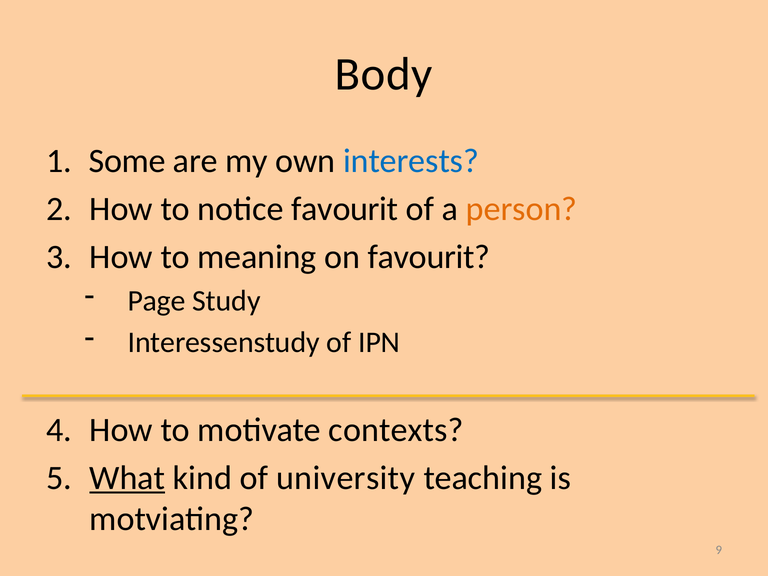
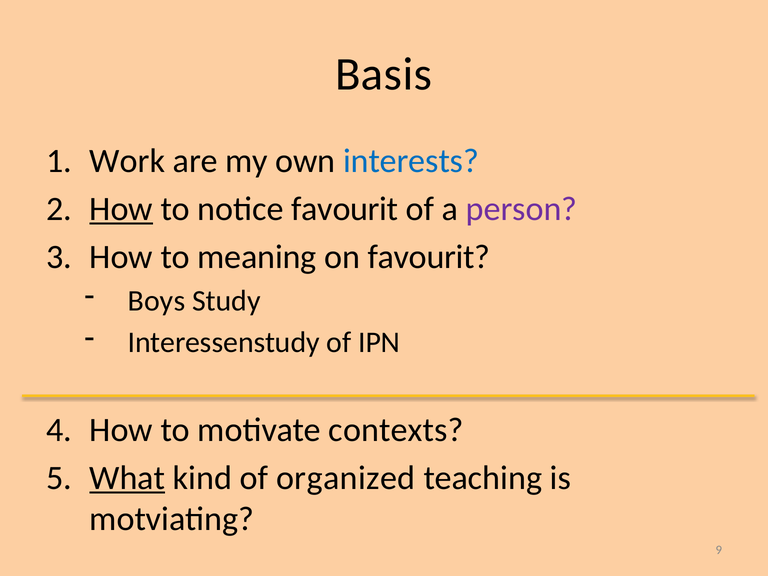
Body: Body -> Basis
Some: Some -> Work
How at (121, 209) underline: none -> present
person colour: orange -> purple
Page: Page -> Boys
university: university -> organized
